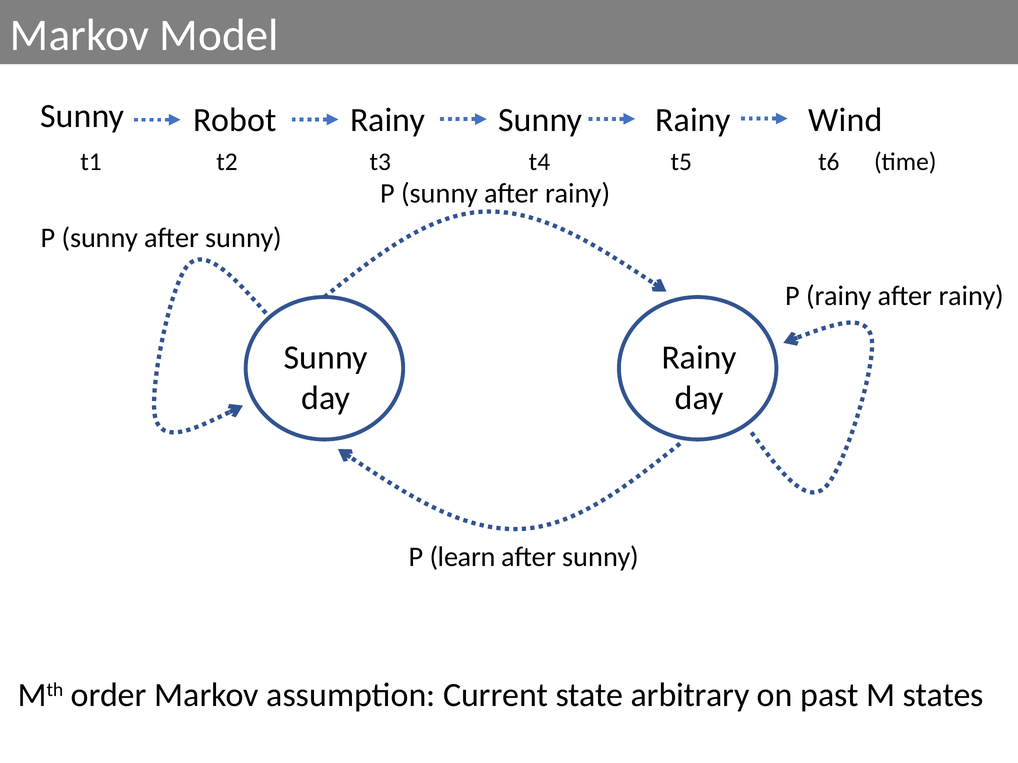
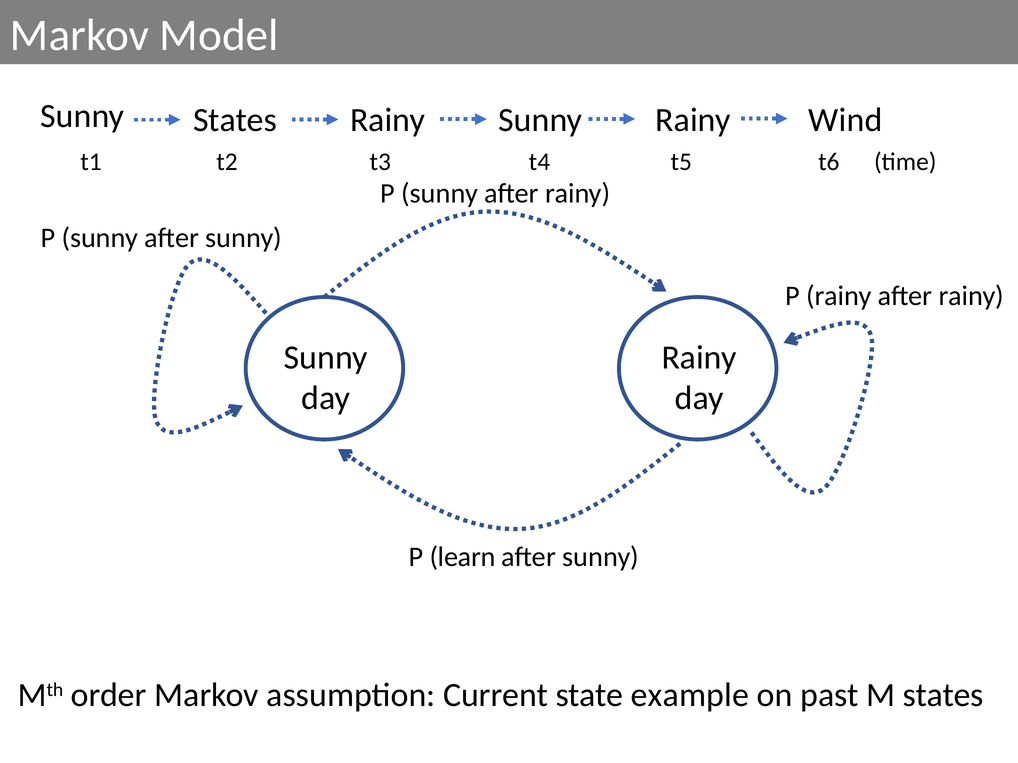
Sunny Robot: Robot -> States
arbitrary: arbitrary -> example
